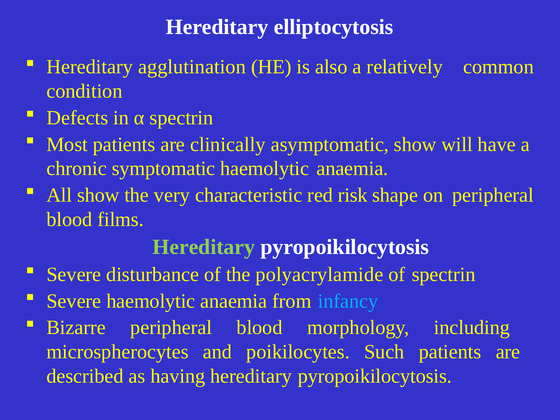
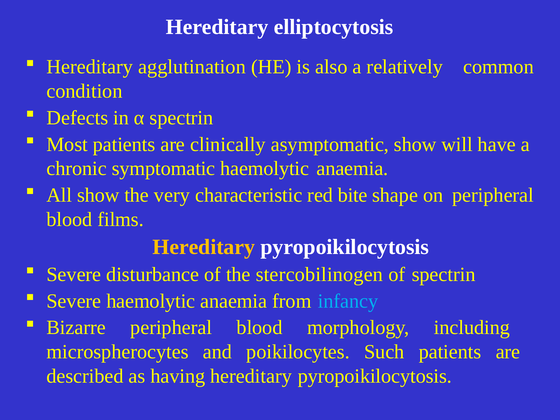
risk: risk -> bite
Hereditary at (204, 247) colour: light green -> yellow
polyacrylamide: polyacrylamide -> stercobilinogen
